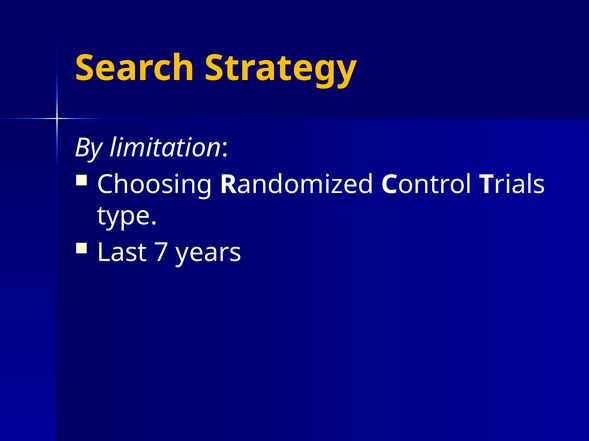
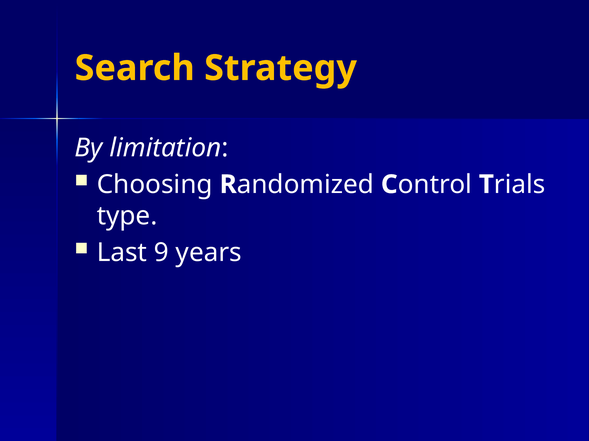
7: 7 -> 9
